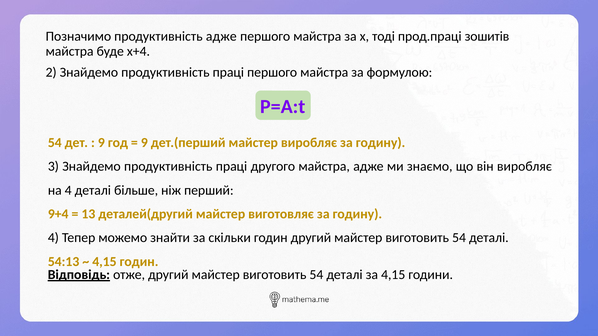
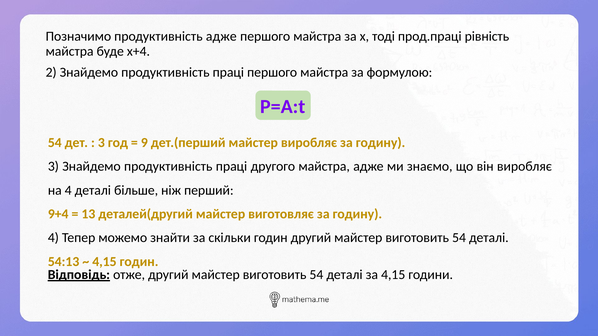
зошитів: зошитів -> рівність
9 at (101, 143): 9 -> 3
